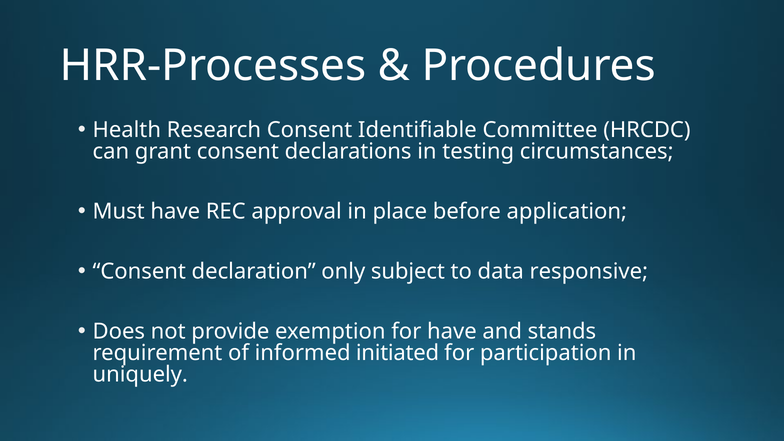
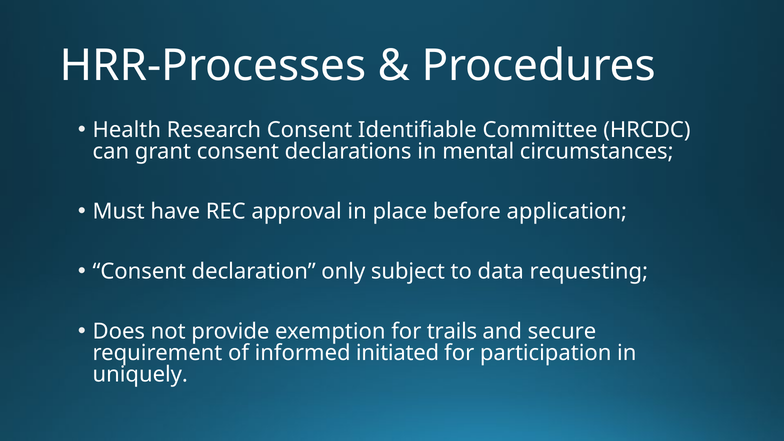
testing: testing -> mental
responsive: responsive -> requesting
for have: have -> trails
stands: stands -> secure
